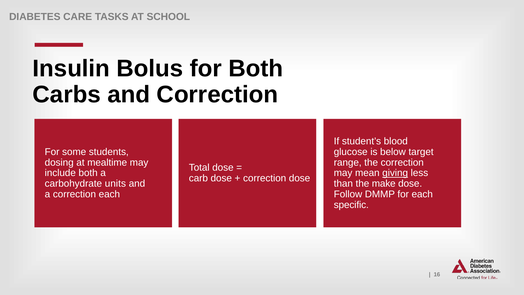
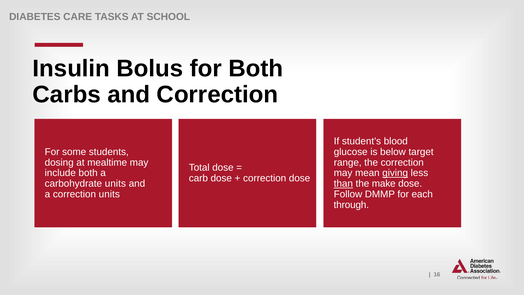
than underline: none -> present
correction each: each -> units
specific: specific -> through
